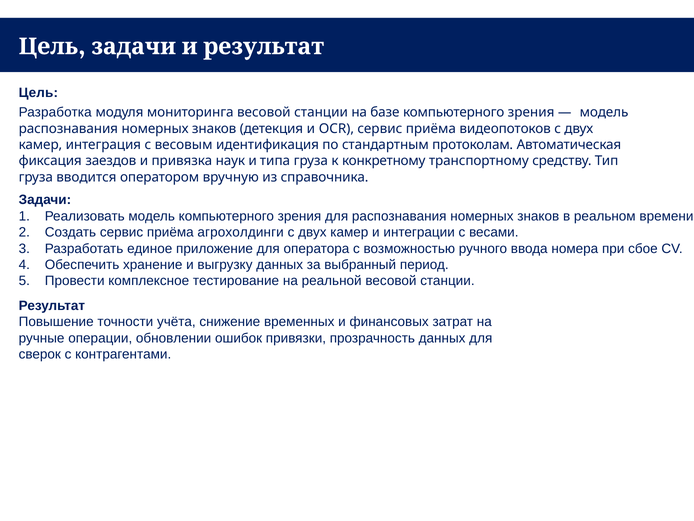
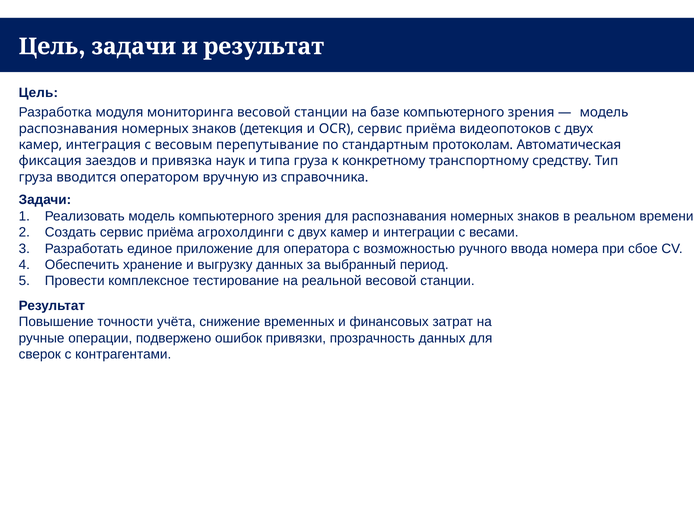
идентификация: идентификация -> перепутывание
обновлении: обновлении -> подвержено
